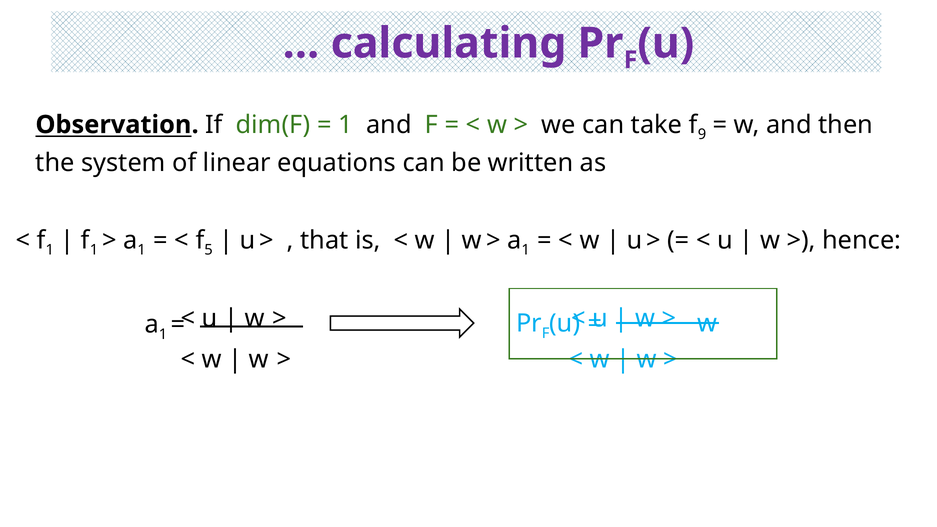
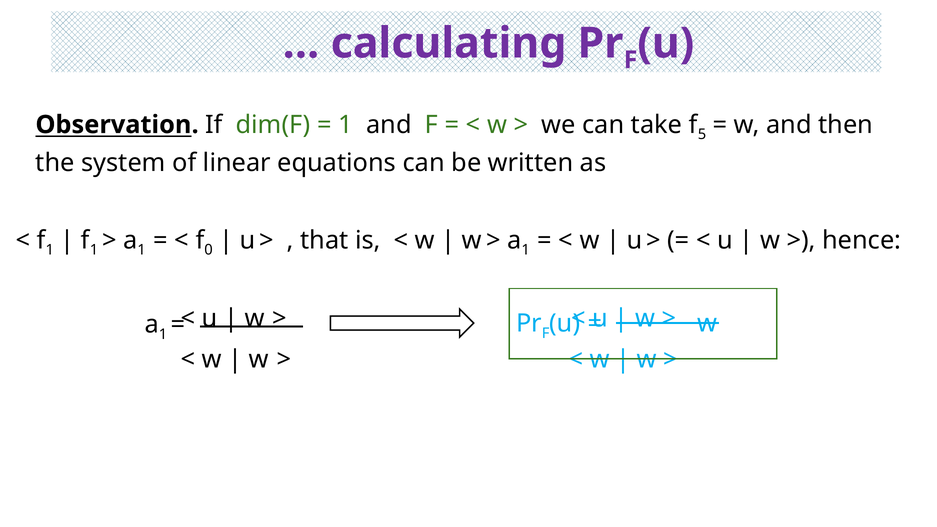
9: 9 -> 5
5: 5 -> 0
